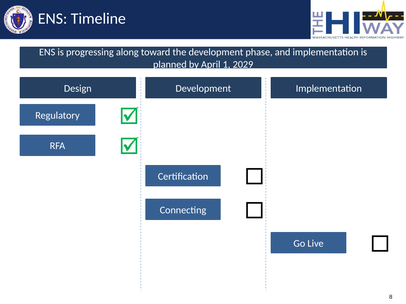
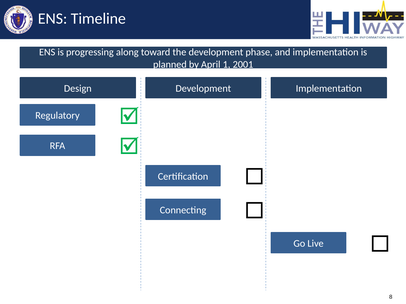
2029: 2029 -> 2001
